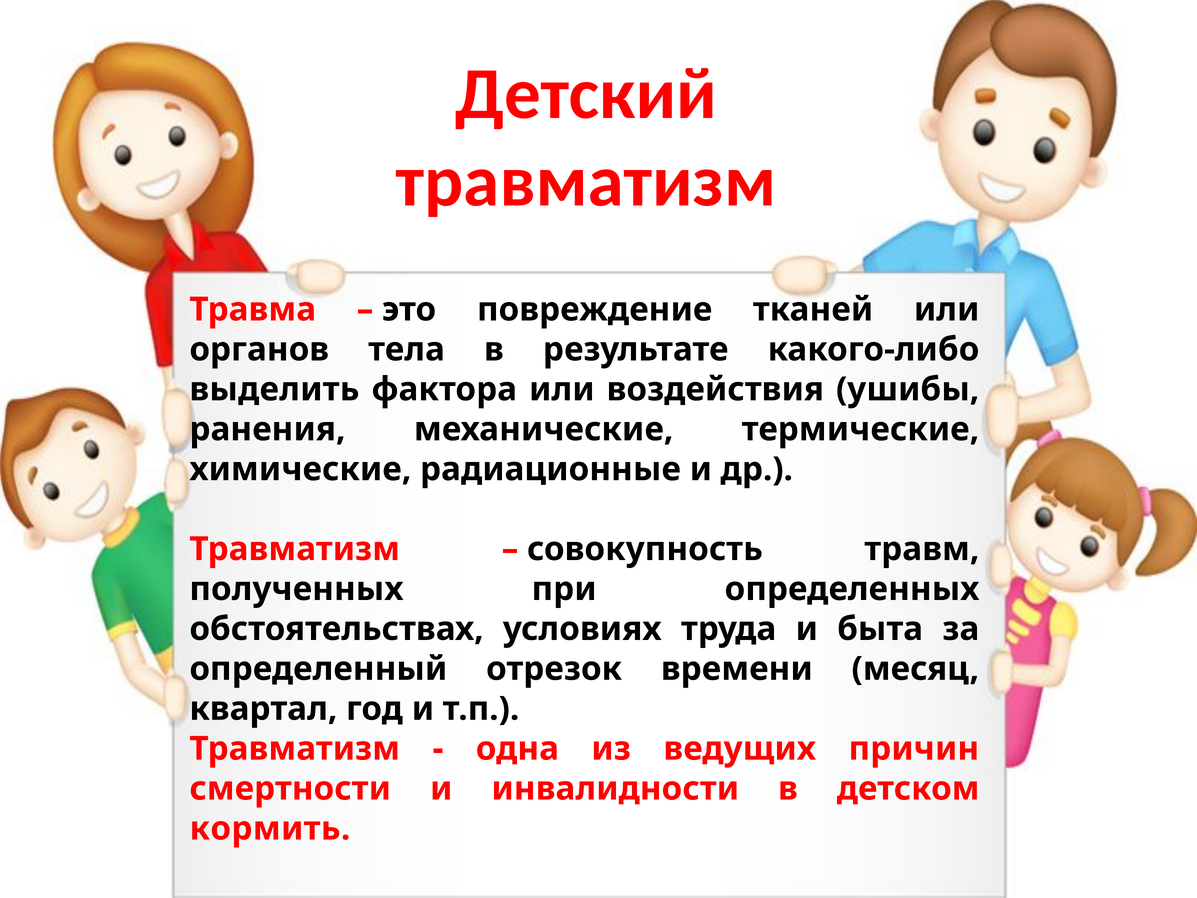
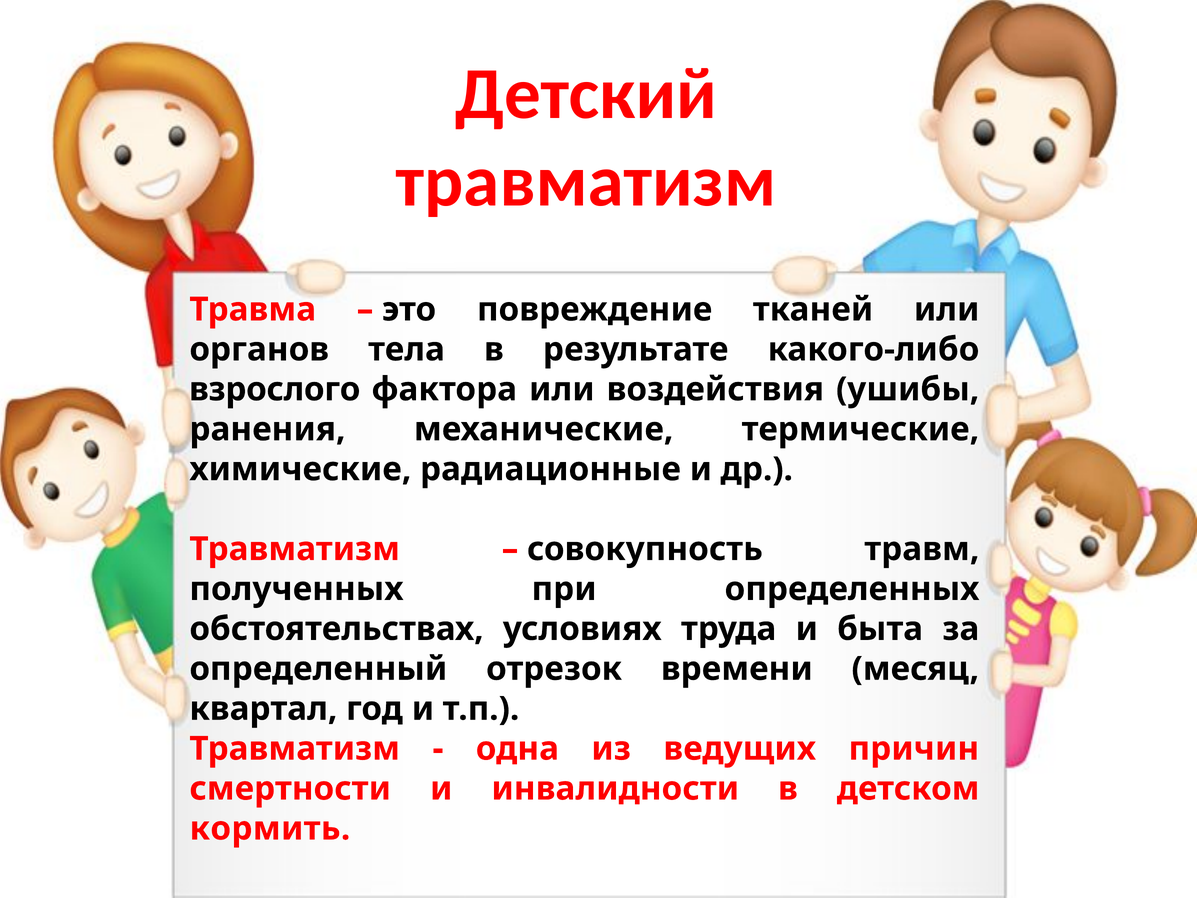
выделить: выделить -> взрослого
